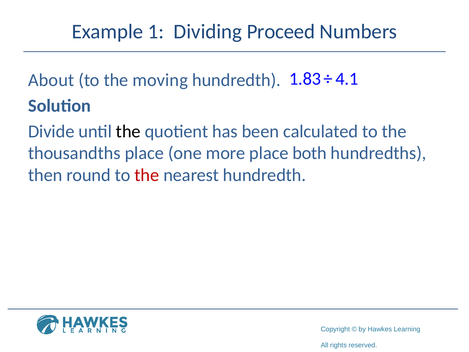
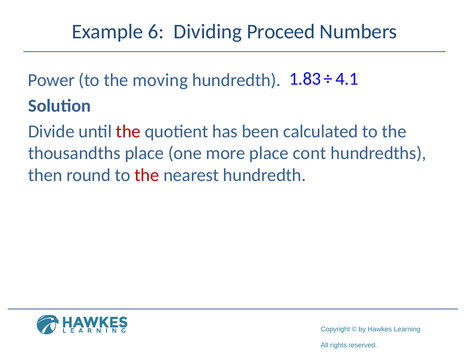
1: 1 -> 6
About: About -> Power
the at (128, 131) colour: black -> red
both: both -> cont
